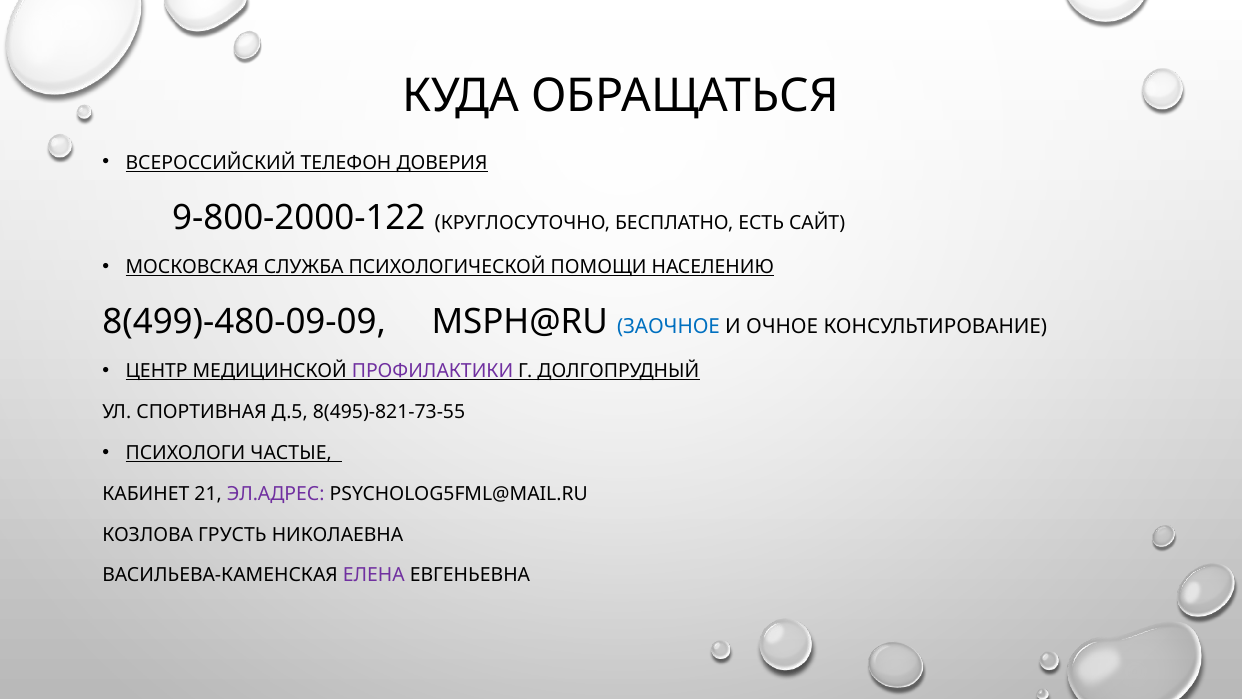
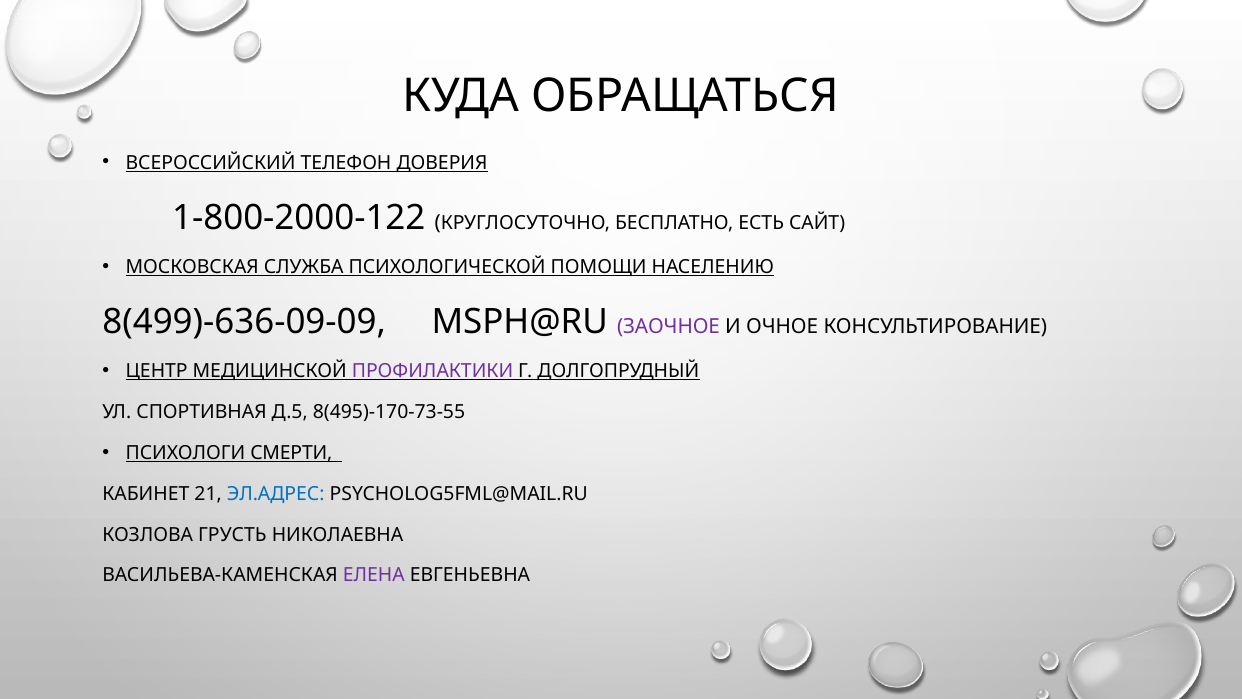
9-800-2000-122: 9-800-2000-122 -> 1-800-2000-122
8(499)-480-09-09: 8(499)-480-09-09 -> 8(499)-636-09-09
ЗАОЧНОЕ colour: blue -> purple
8(495)-821-73-55: 8(495)-821-73-55 -> 8(495)-170-73-55
ЧАСТЫЕ: ЧАСТЫЕ -> СМЕРТИ
ЭЛ.АДРЕС colour: purple -> blue
